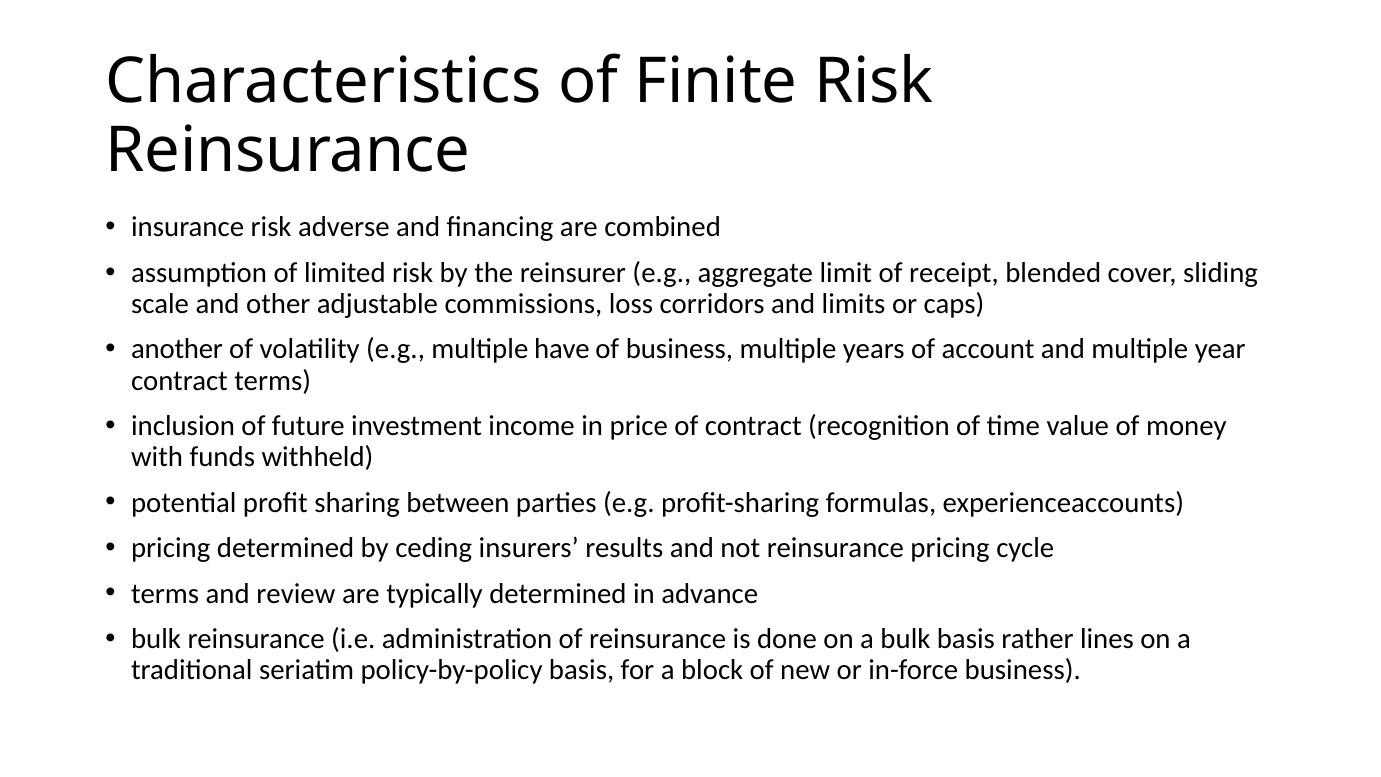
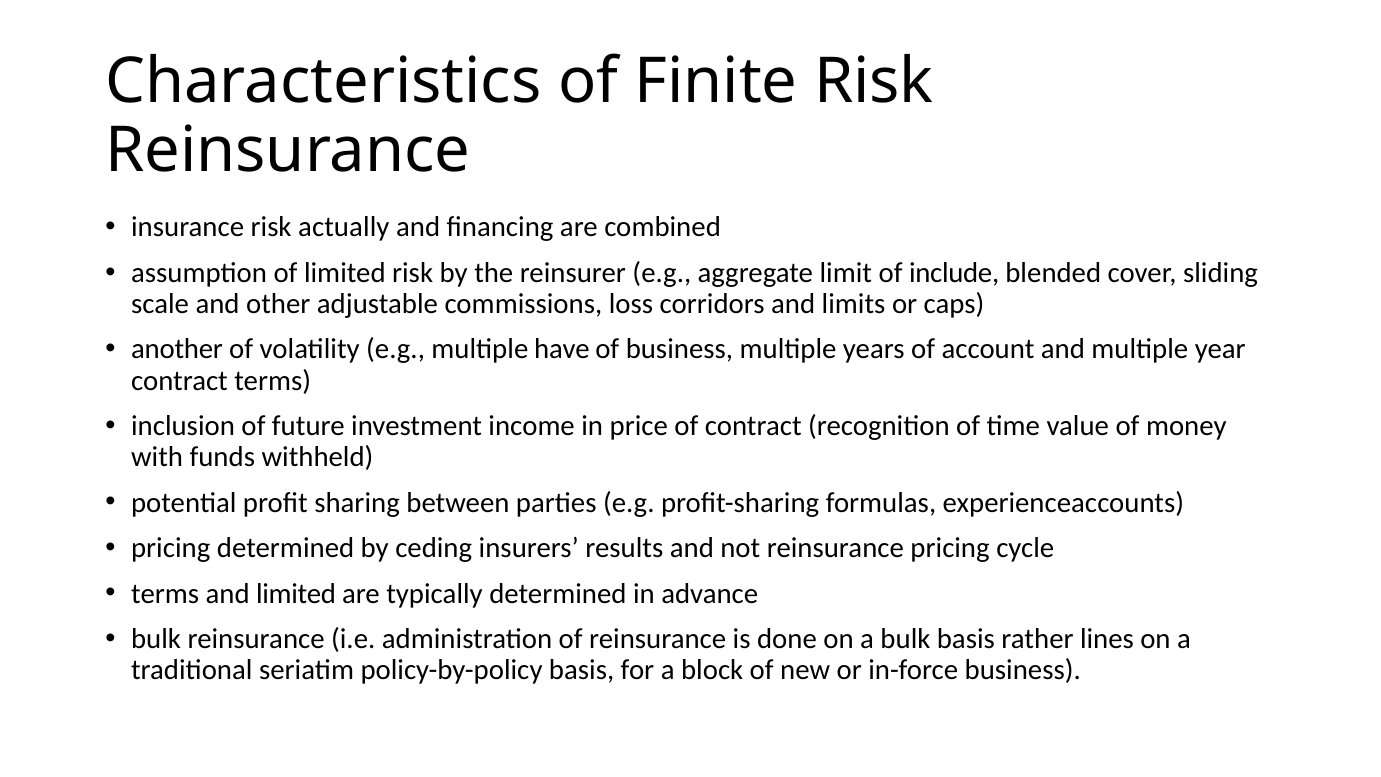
adverse: adverse -> actually
receipt: receipt -> include
and review: review -> limited
